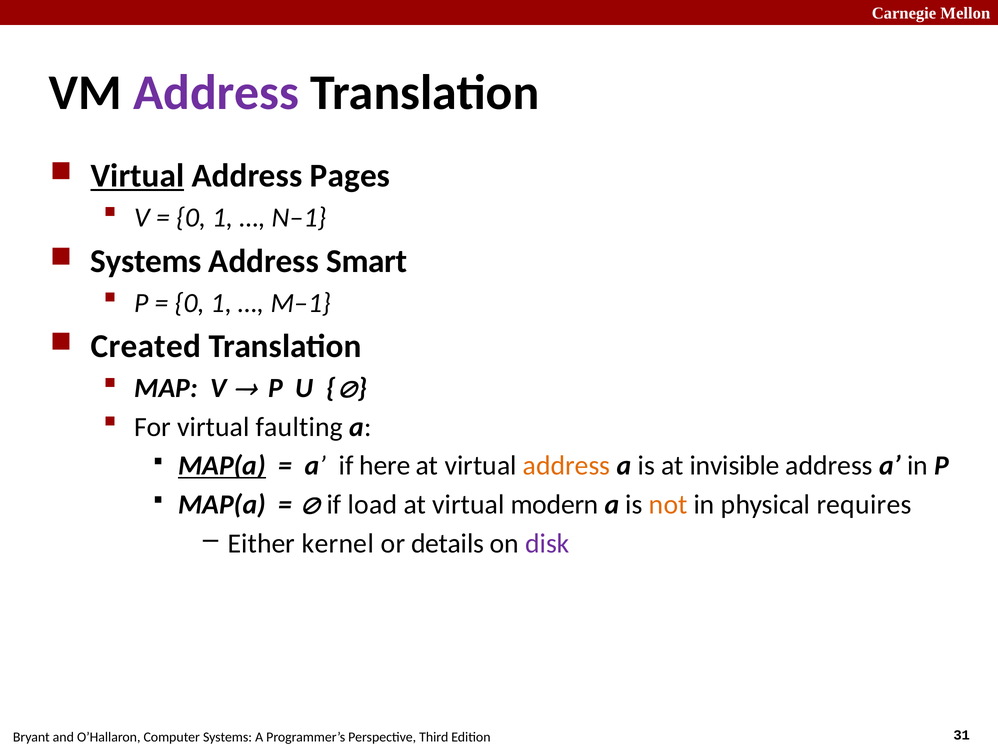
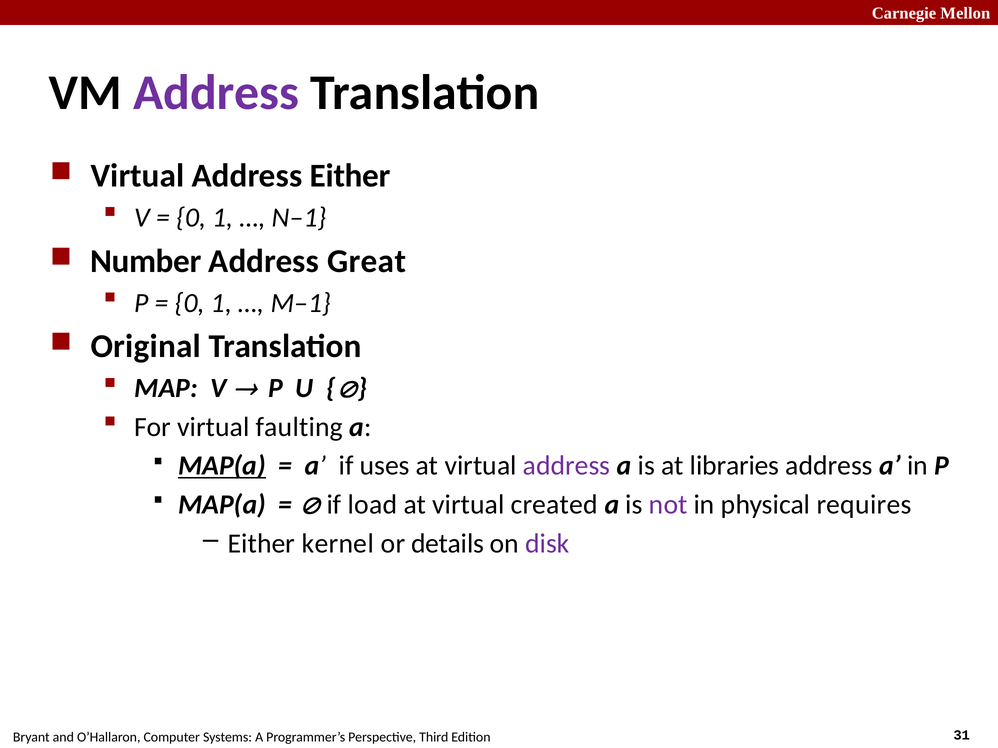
Virtual at (137, 176) underline: present -> none
Address Pages: Pages -> Either
Systems at (146, 261): Systems -> Number
Smart: Smart -> Great
Created: Created -> Original
here: here -> uses
address at (567, 466) colour: orange -> purple
invisible: invisible -> libraries
modern: modern -> created
not colour: orange -> purple
